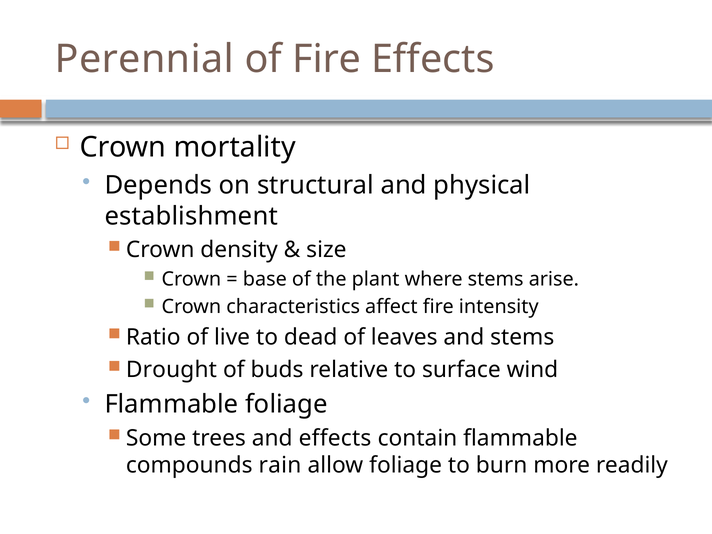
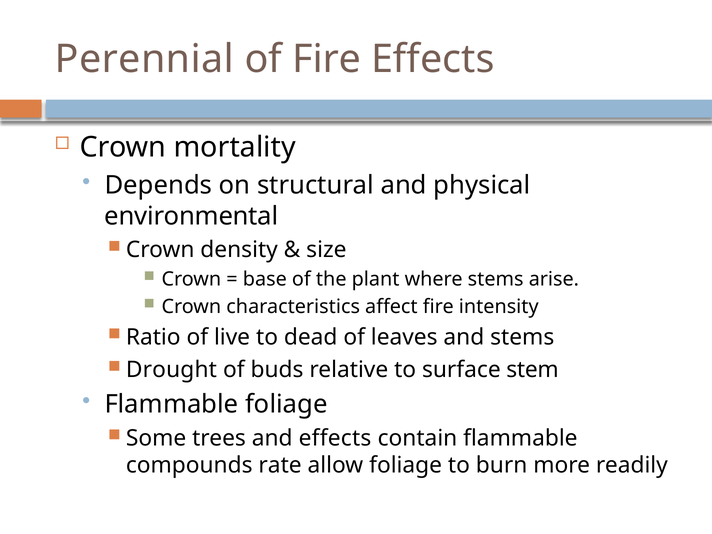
establishment: establishment -> environmental
wind: wind -> stem
rain: rain -> rate
